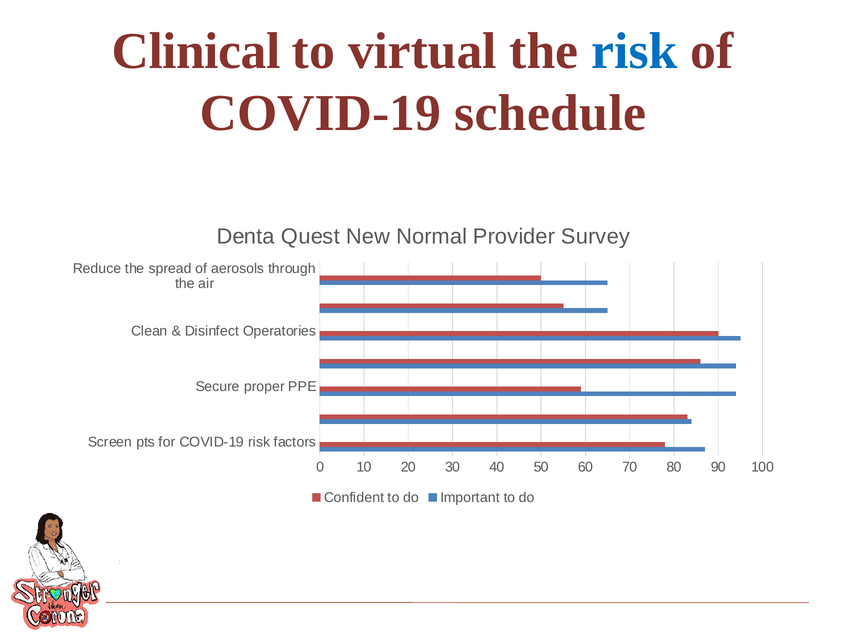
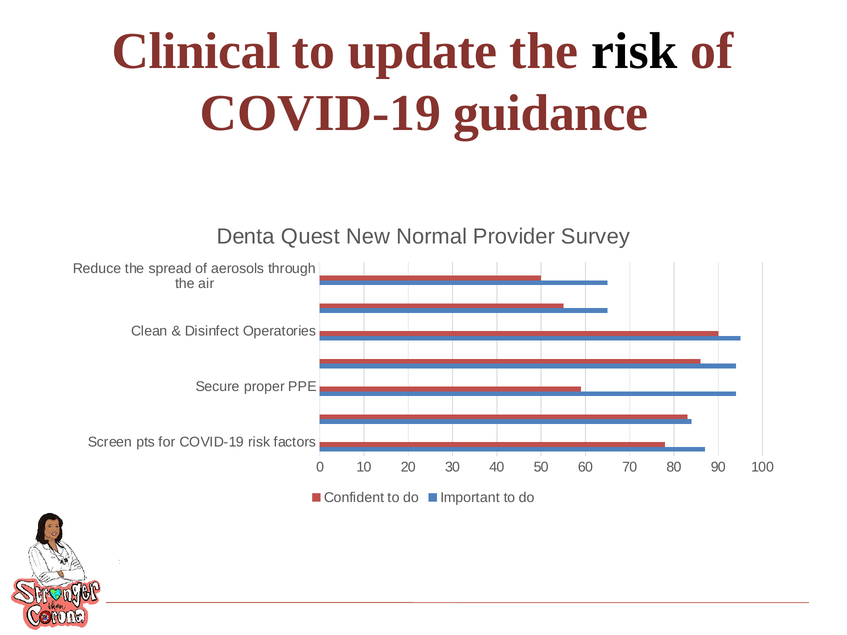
virtual: virtual -> update
risk at (634, 51) colour: blue -> black
schedule: schedule -> guidance
